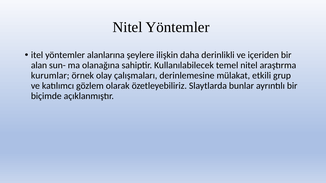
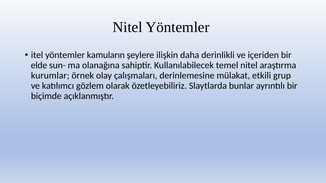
alanlarına: alanlarına -> kamuların
alan: alan -> elde
